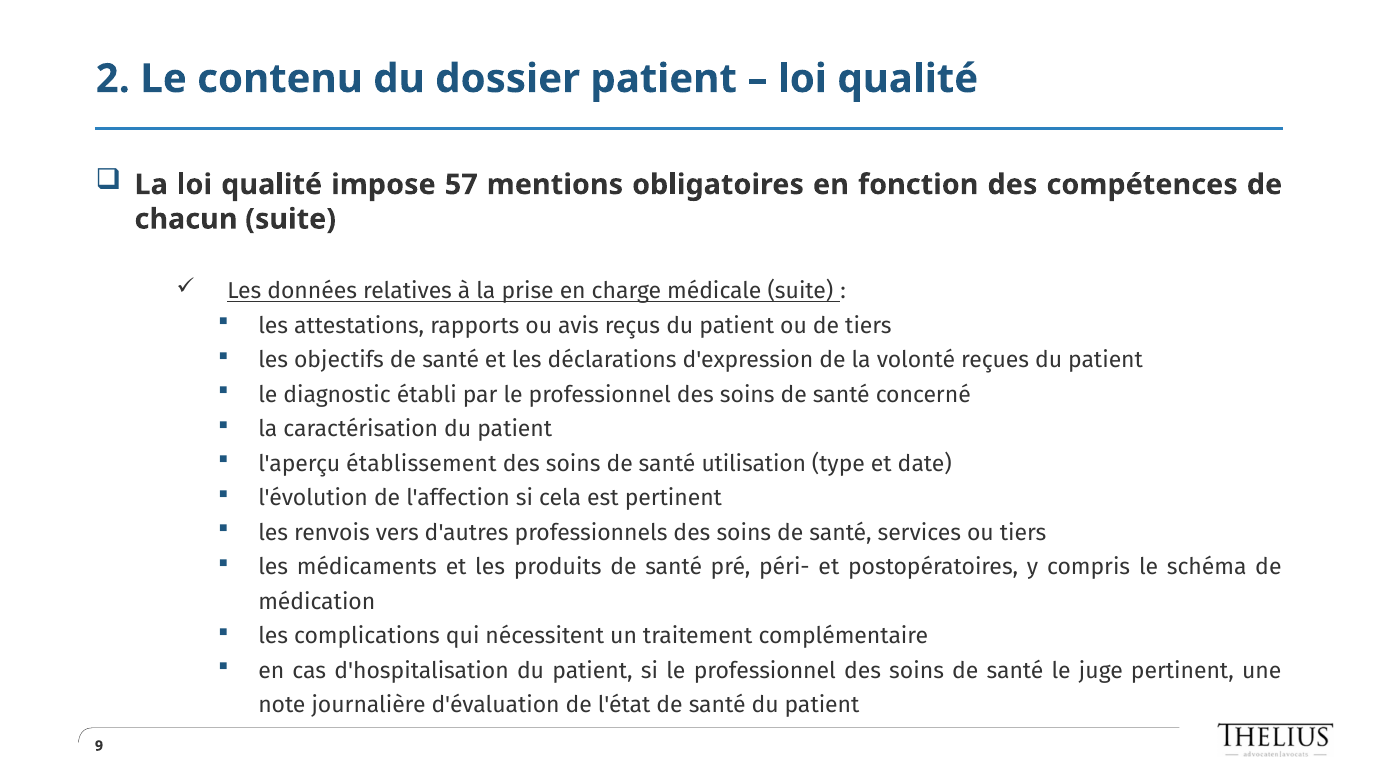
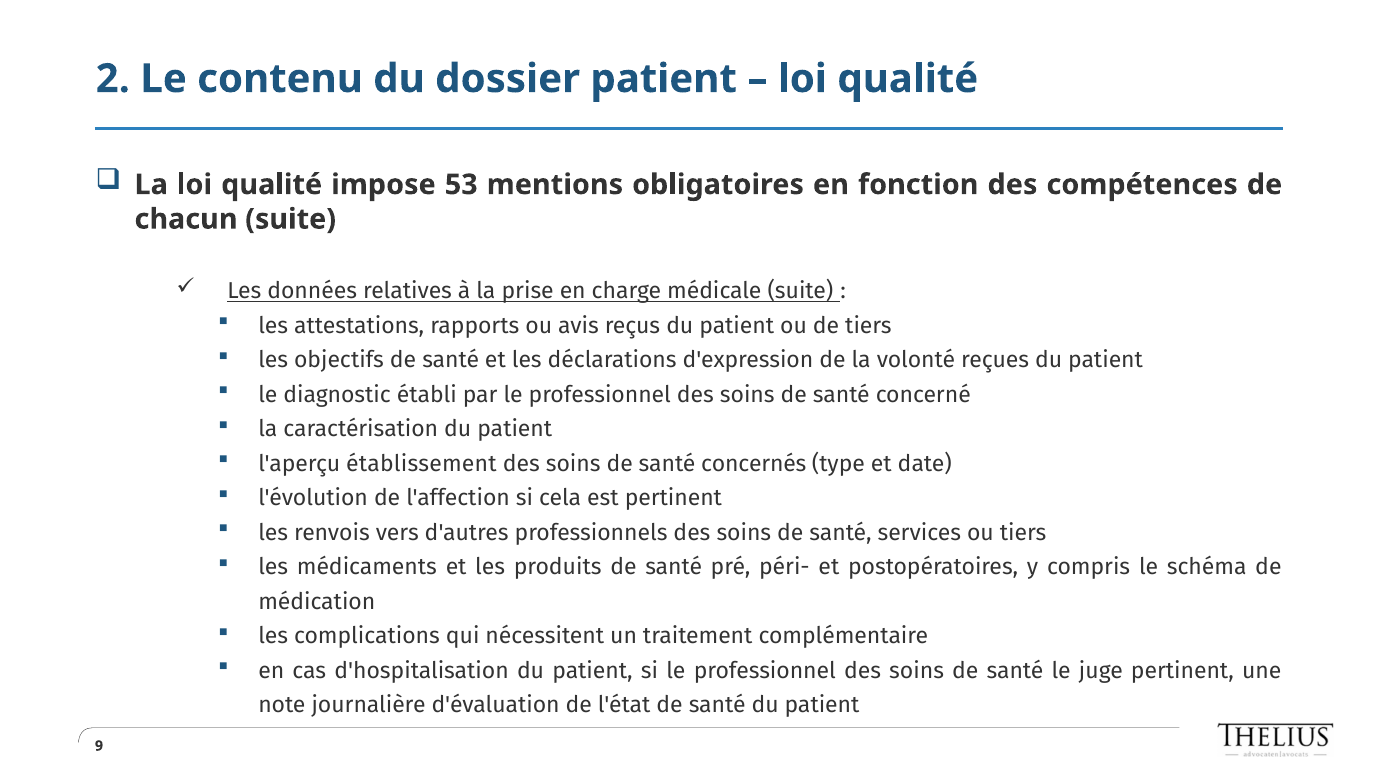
57: 57 -> 53
utilisation: utilisation -> concernés
